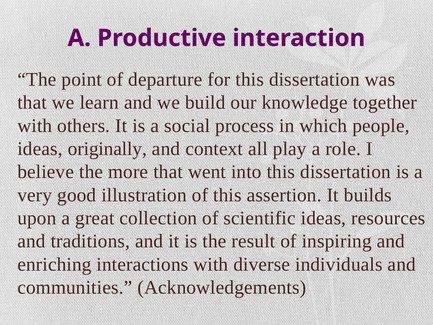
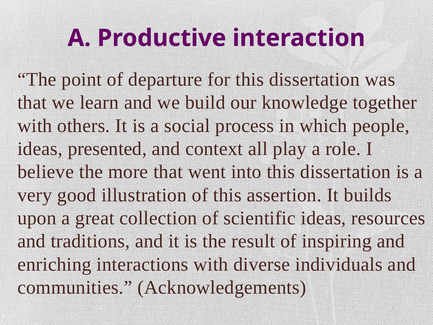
originally: originally -> presented
